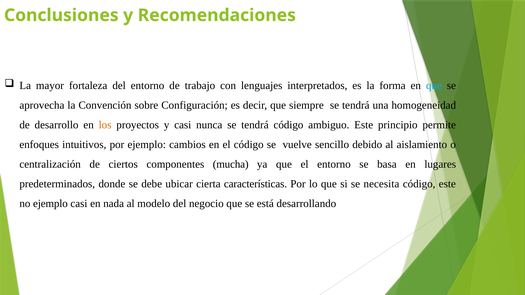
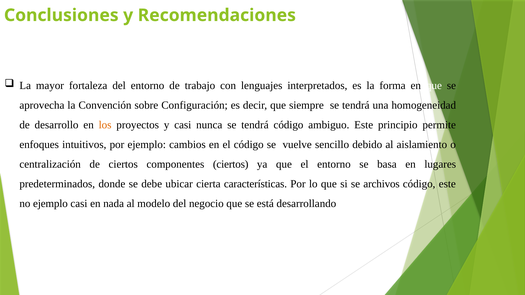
que at (434, 86) colour: light blue -> white
componentes mucha: mucha -> ciertos
necesita: necesita -> archivos
